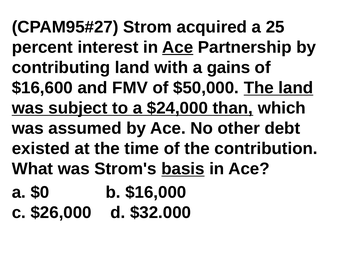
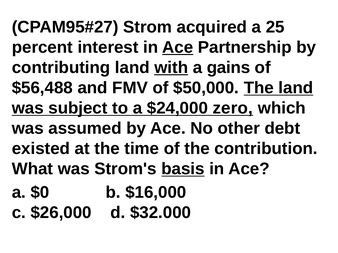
with underline: none -> present
$16,600: $16,600 -> $56,488
than: than -> zero
